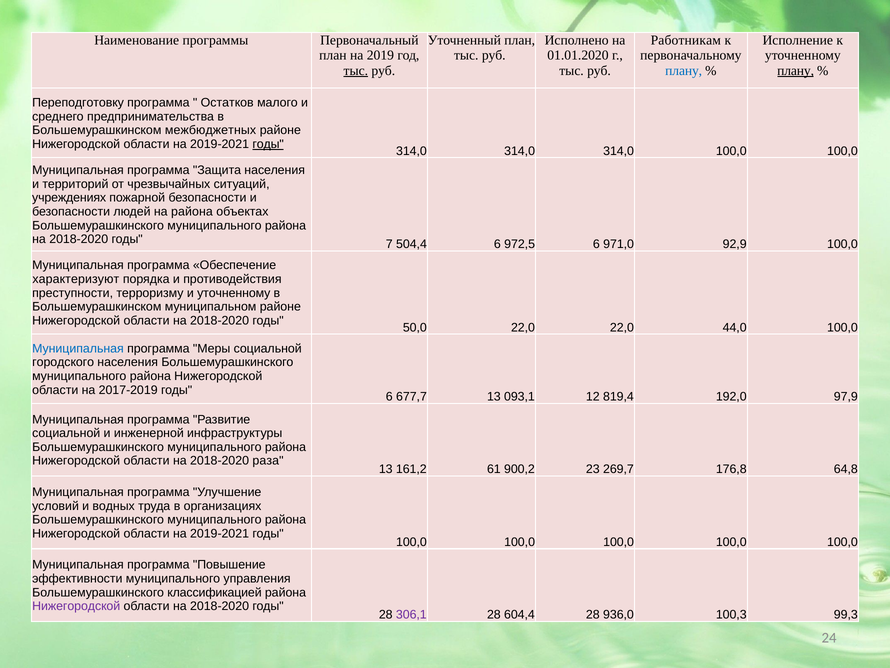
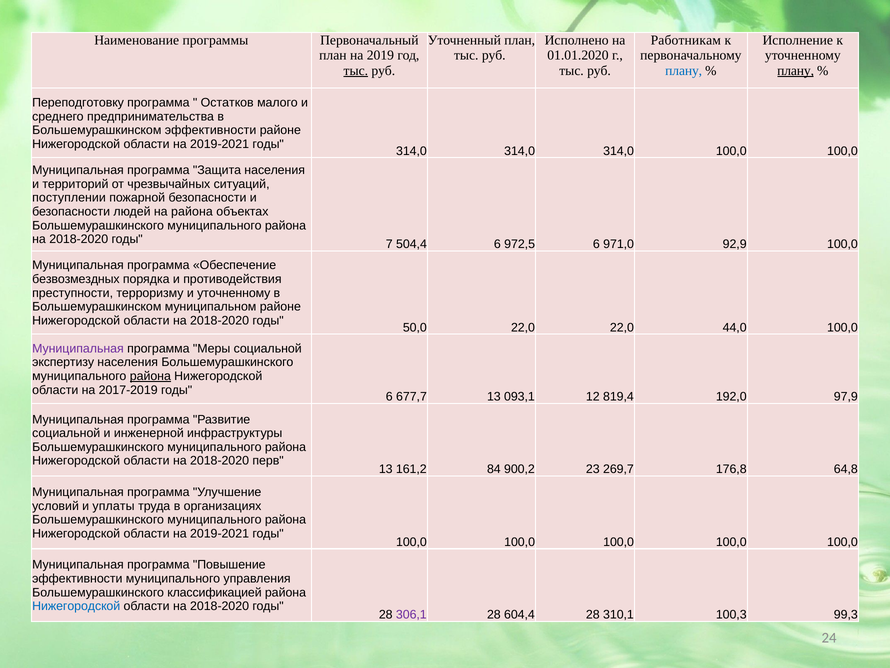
Большемурашкинском межбюджетных: межбюджетных -> эффективности
годы at (268, 144) underline: present -> none
учреждениях: учреждениях -> поступлении
характеризуют: характеризуют -> безвозмездных
Муниципальная at (78, 348) colour: blue -> purple
городского: городского -> экспертизу
района at (150, 376) underline: none -> present
раза: раза -> перв
61: 61 -> 84
водных: водных -> уплаты
Нижегородской at (76, 606) colour: purple -> blue
936,0: 936,0 -> 310,1
